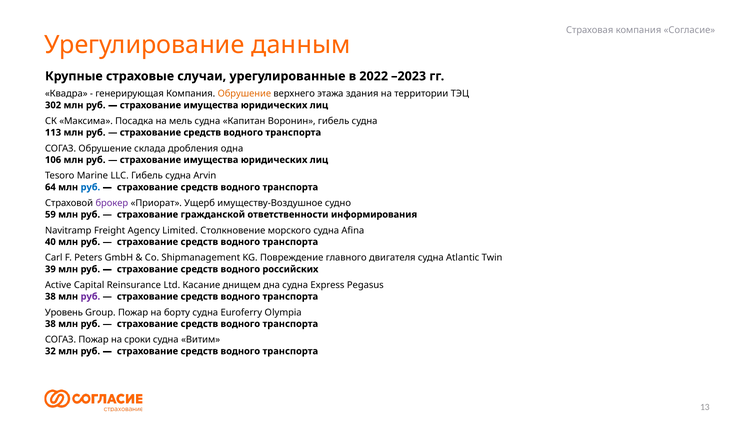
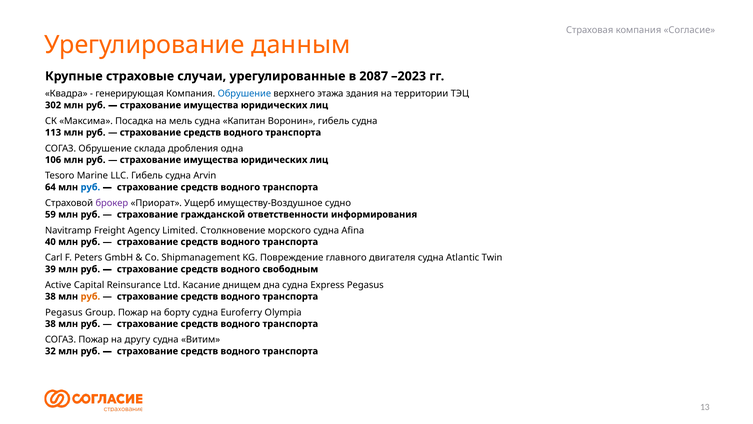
2022: 2022 -> 2087
Обрушение at (244, 94) colour: orange -> blue
российских: российских -> свободным
руб at (90, 296) colour: purple -> orange
Уровень at (64, 312): Уровень -> Pegasus
сроки: сроки -> другу
